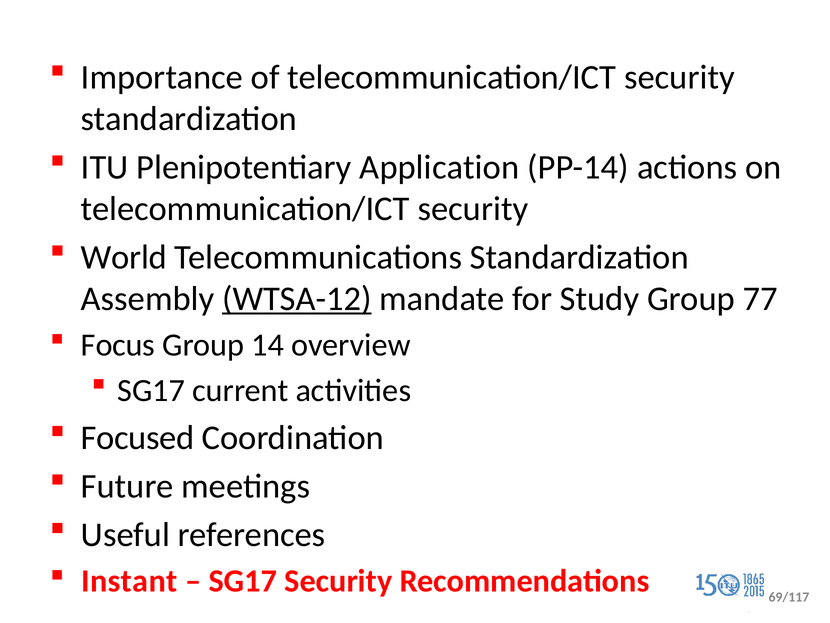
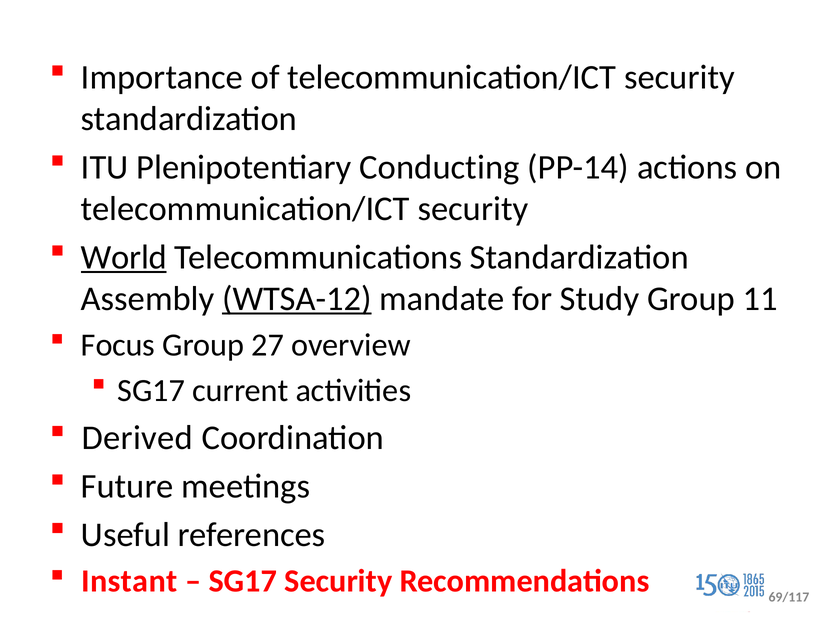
Application: Application -> Conducting
World underline: none -> present
77: 77 -> 11
14: 14 -> 27
Focused: Focused -> Derived
